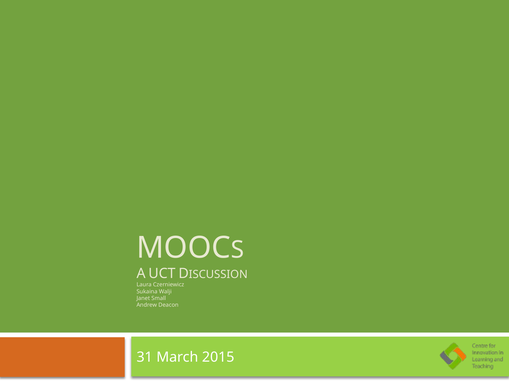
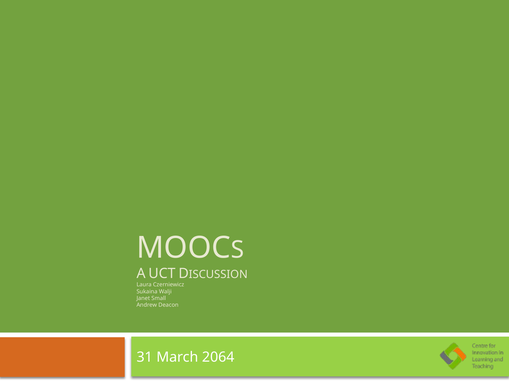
2015: 2015 -> 2064
